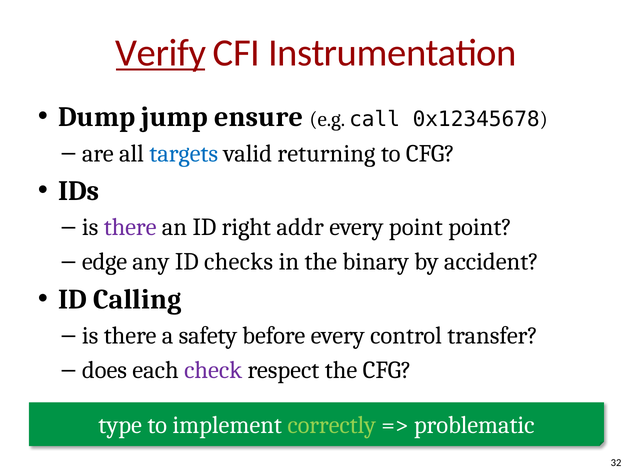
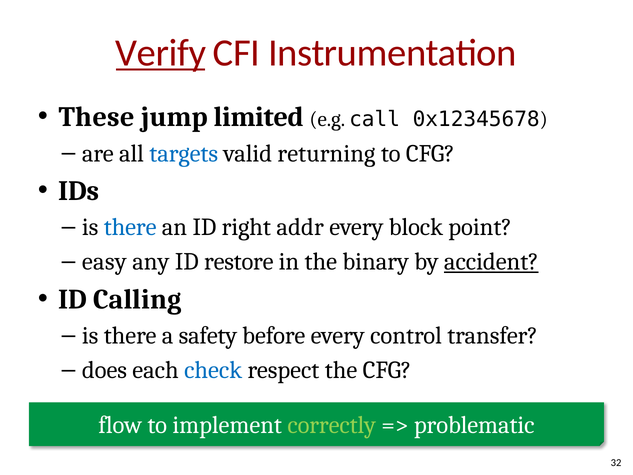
Dump: Dump -> These
ensure: ensure -> limited
there at (130, 227) colour: purple -> blue
every point: point -> block
edge: edge -> easy
checks: checks -> restore
accident underline: none -> present
check colour: purple -> blue
type: type -> flow
